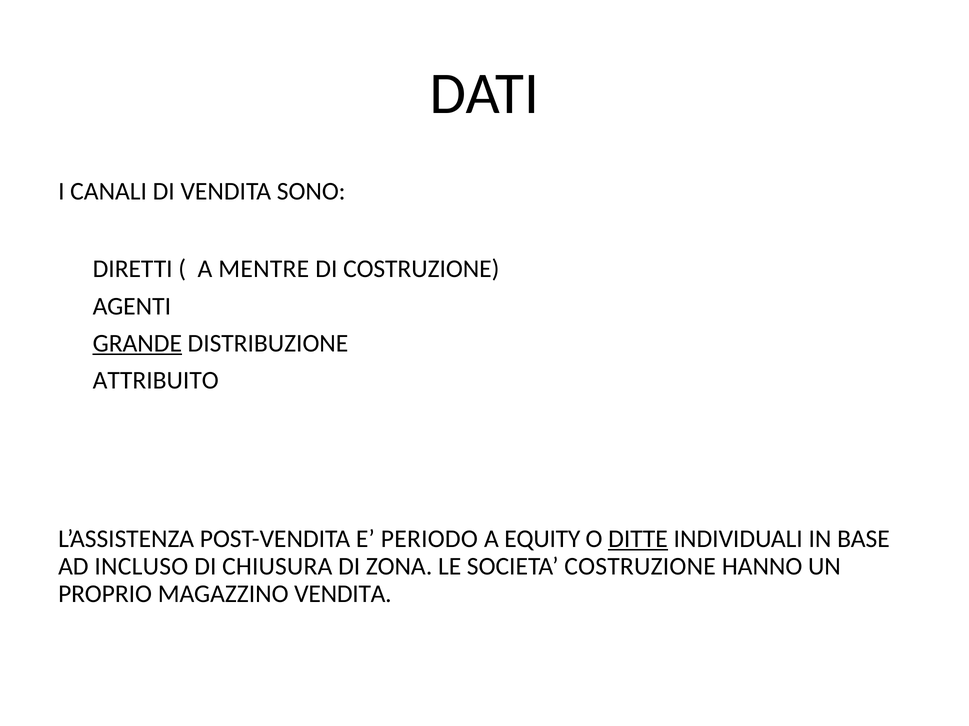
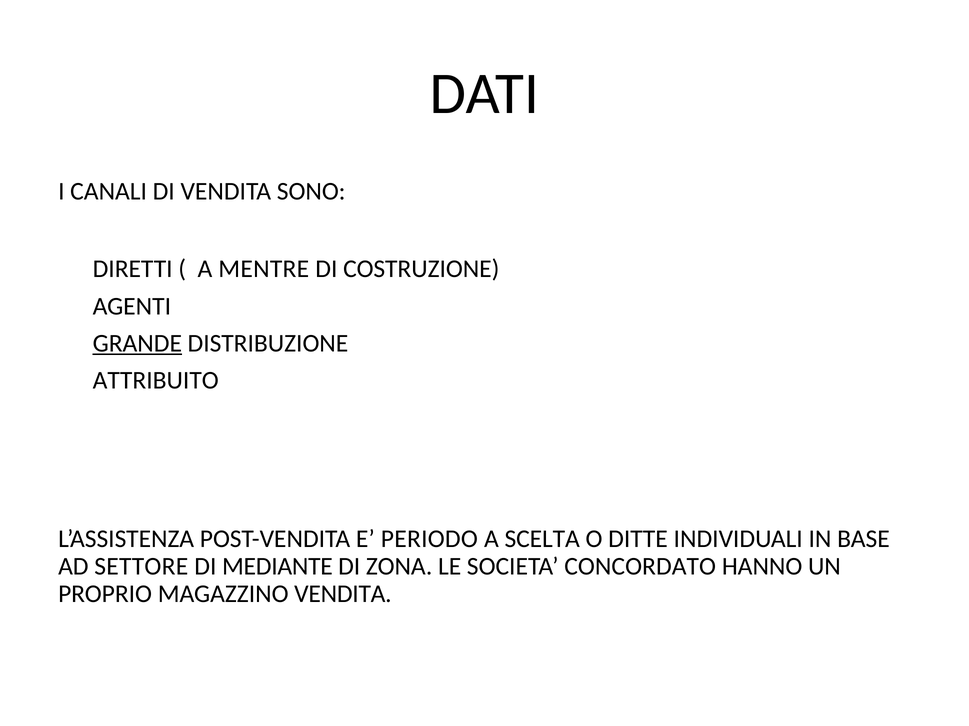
EQUITY: EQUITY -> SCELTA
DITTE underline: present -> none
INCLUSO: INCLUSO -> SETTORE
CHIUSURA: CHIUSURA -> MEDIANTE
SOCIETA COSTRUZIONE: COSTRUZIONE -> CONCORDATO
